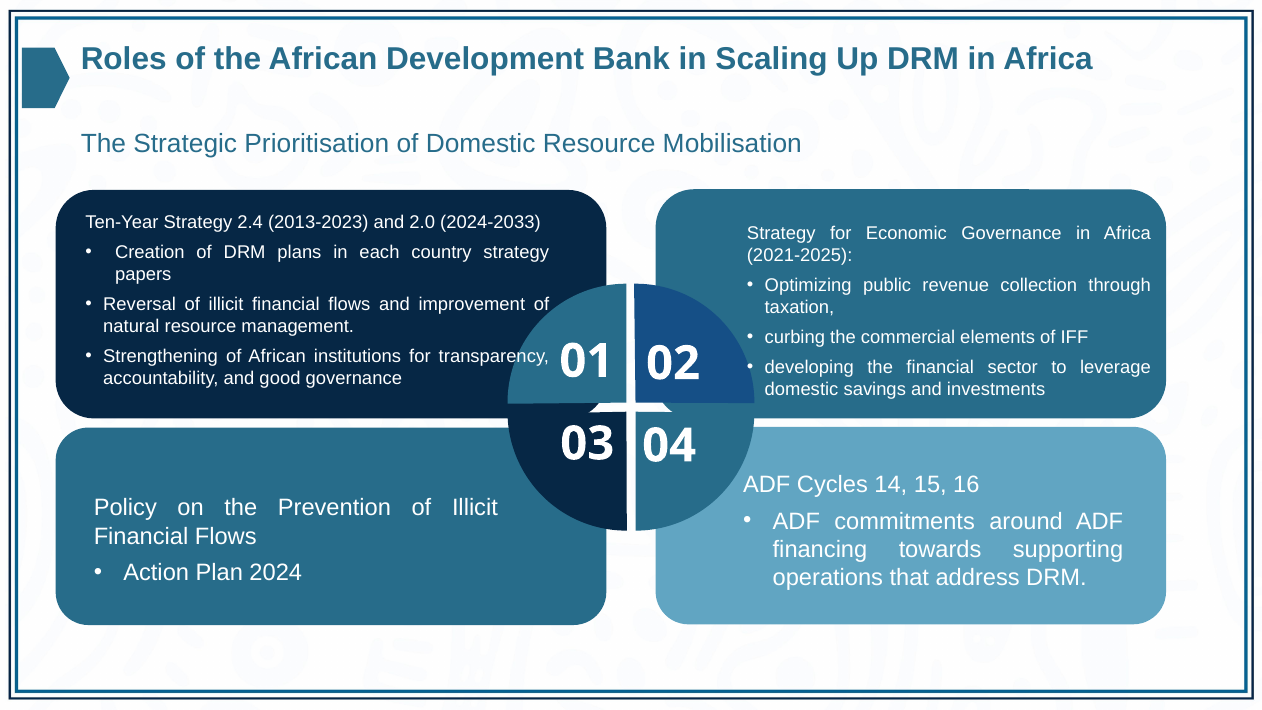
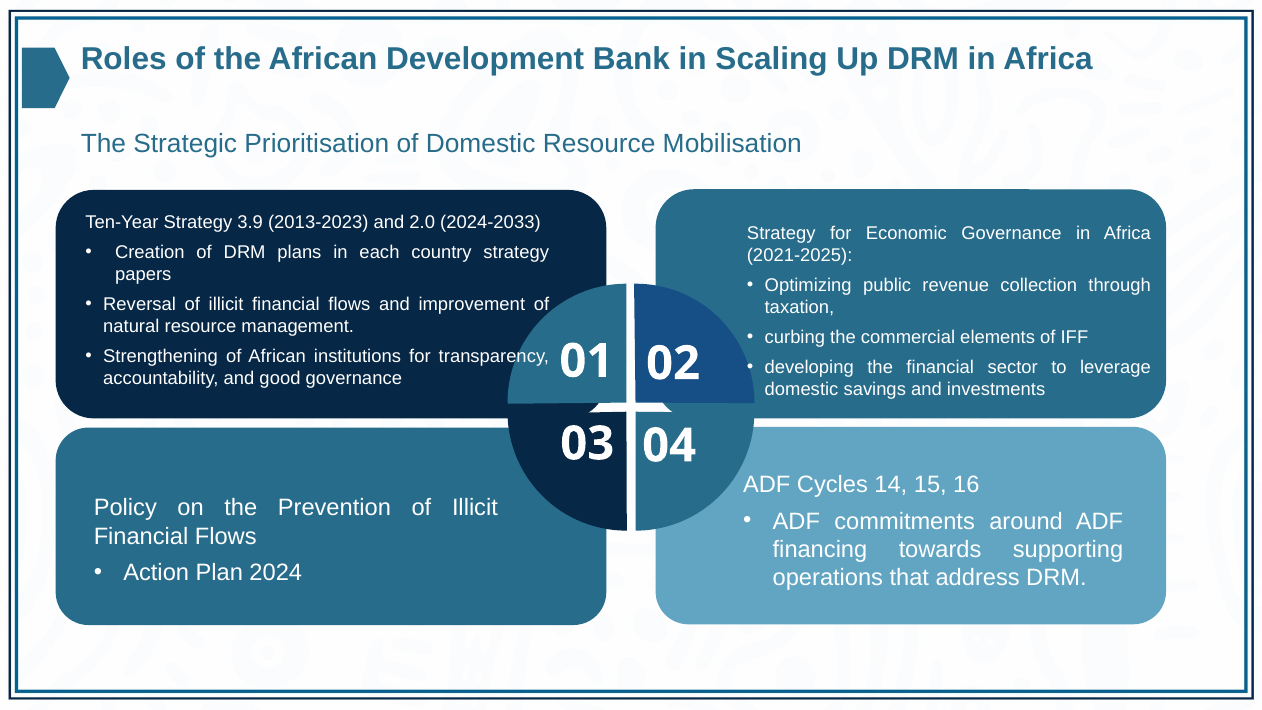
2.4: 2.4 -> 3.9
